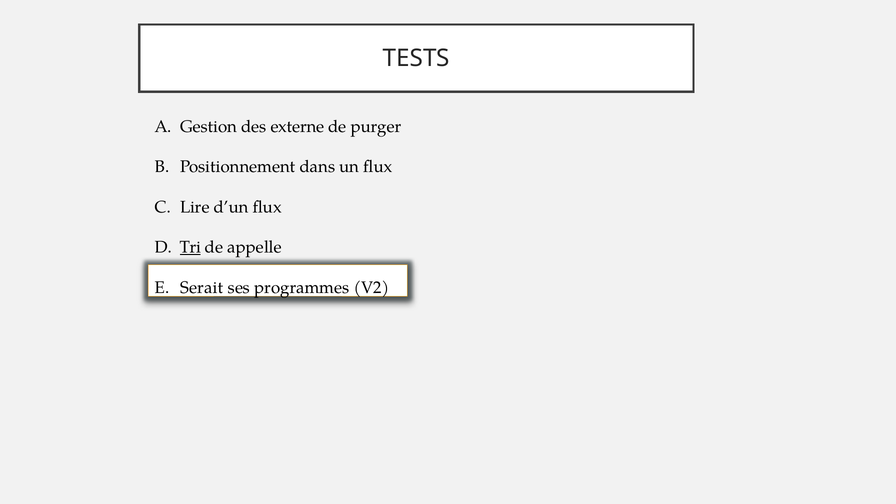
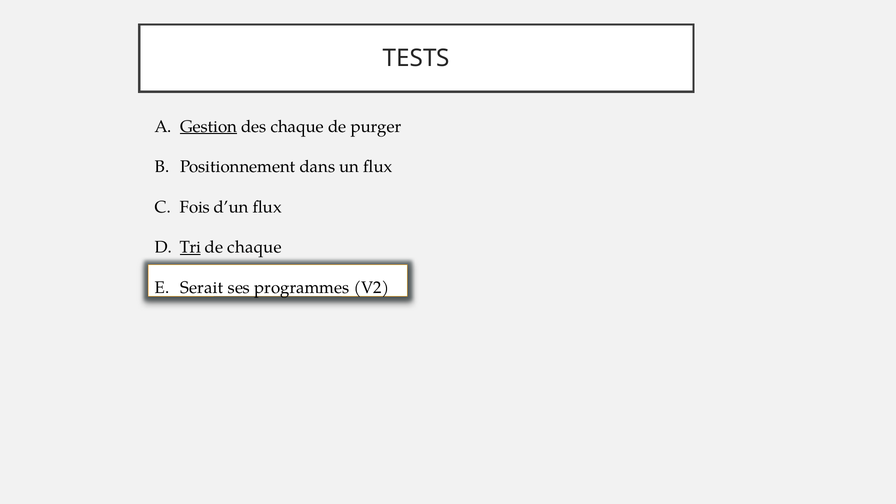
Gestion underline: none -> present
des externe: externe -> chaque
Lire: Lire -> Fois
de appelle: appelle -> chaque
